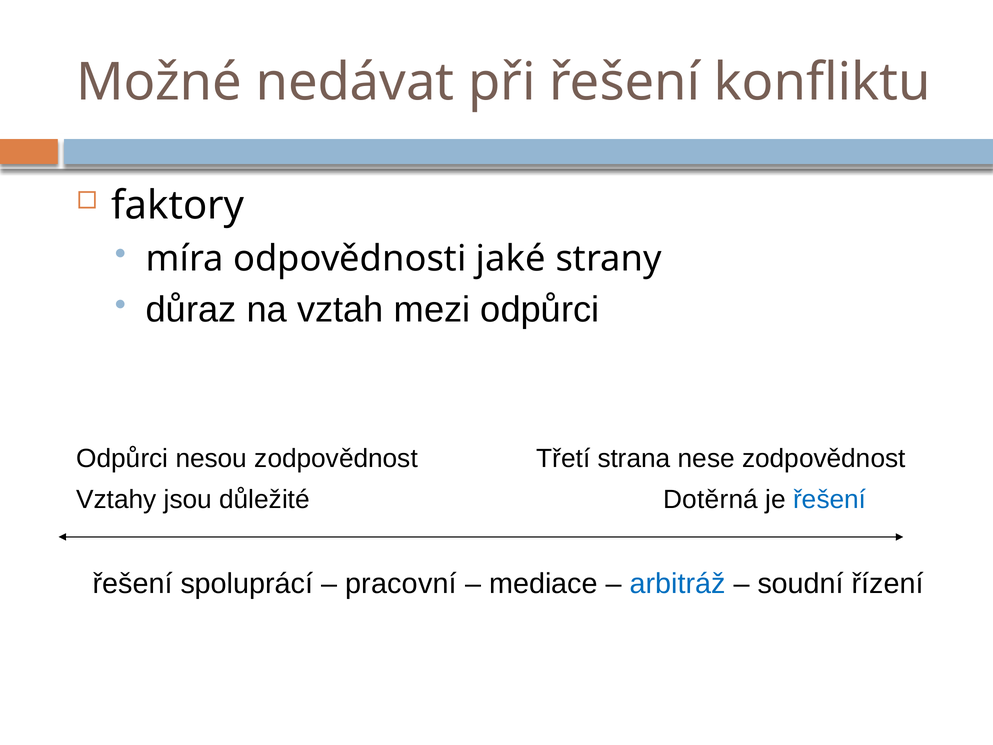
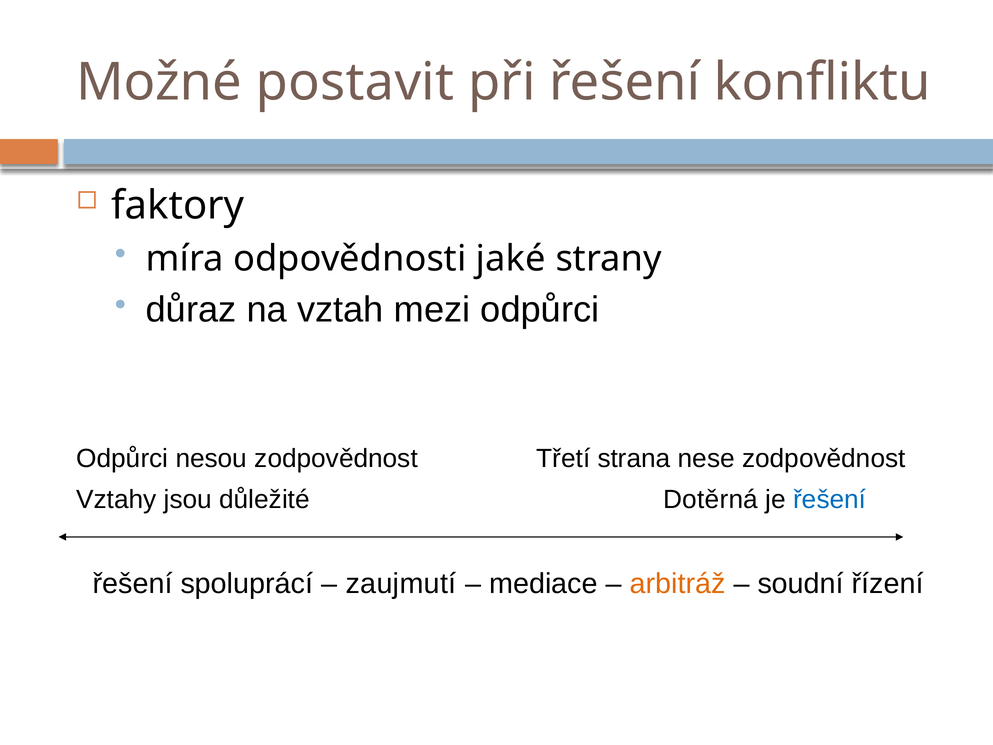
nedávat: nedávat -> postavit
pracovní: pracovní -> zaujmutí
arbitráž colour: blue -> orange
